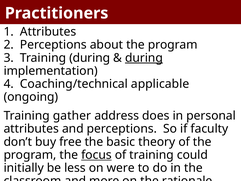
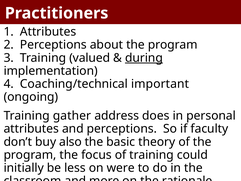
Training during: during -> valued
applicable: applicable -> important
free: free -> also
focus underline: present -> none
